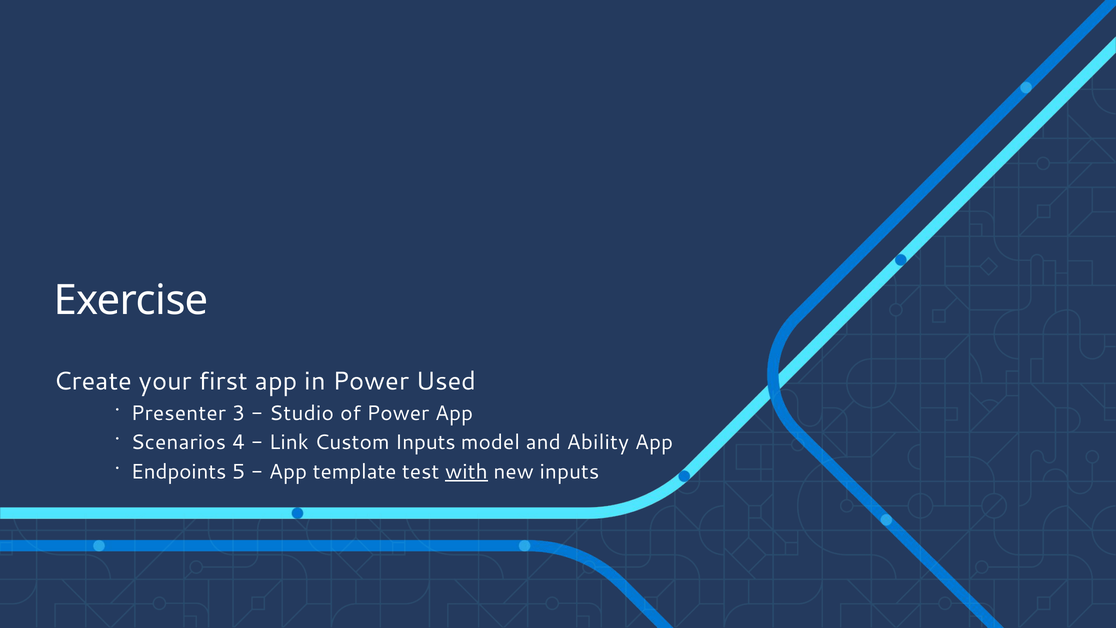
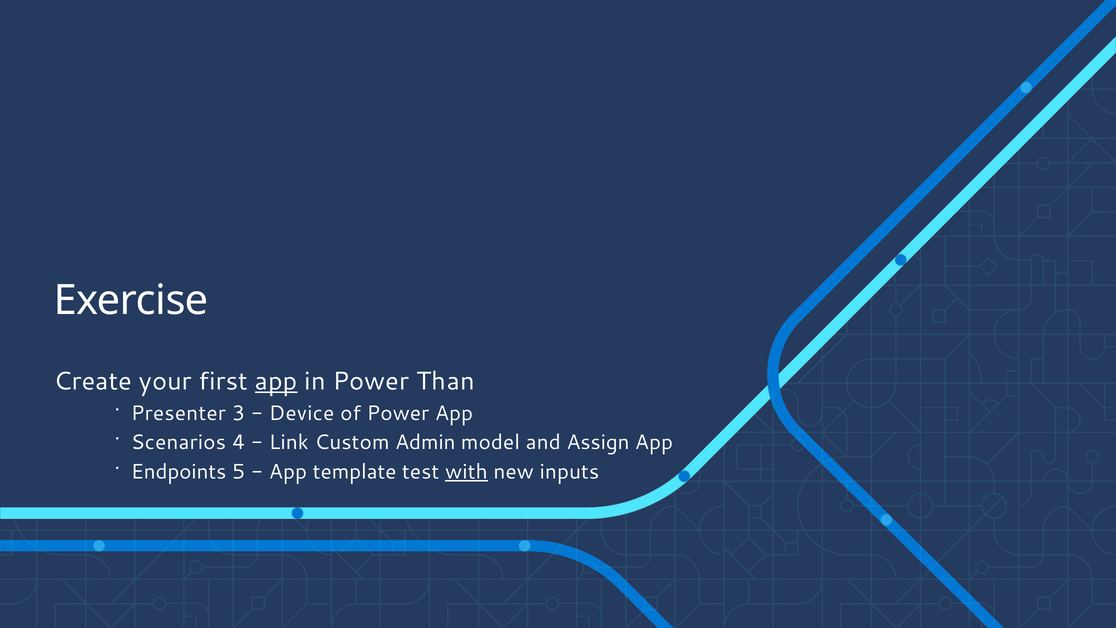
app at (276, 381) underline: none -> present
Used: Used -> Than
Studio: Studio -> Device
Custom Inputs: Inputs -> Admin
Ability: Ability -> Assign
